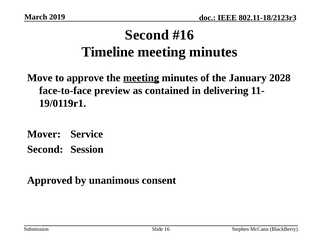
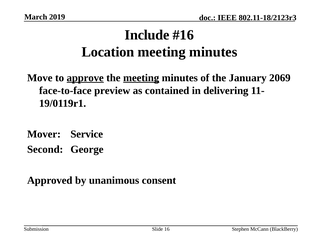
Second at (147, 35): Second -> Include
Timeline: Timeline -> Location
approve underline: none -> present
2028: 2028 -> 2069
Session: Session -> George
